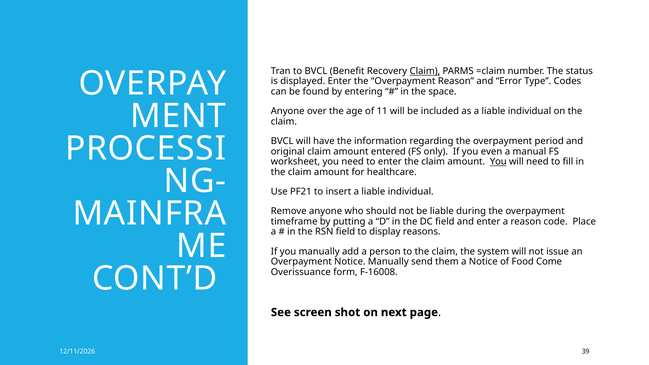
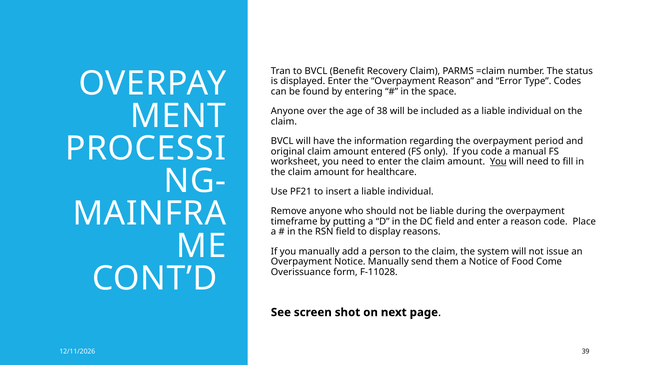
Claim at (425, 71) underline: present -> none
11: 11 -> 38
you even: even -> code
F-16008: F-16008 -> F-11028
